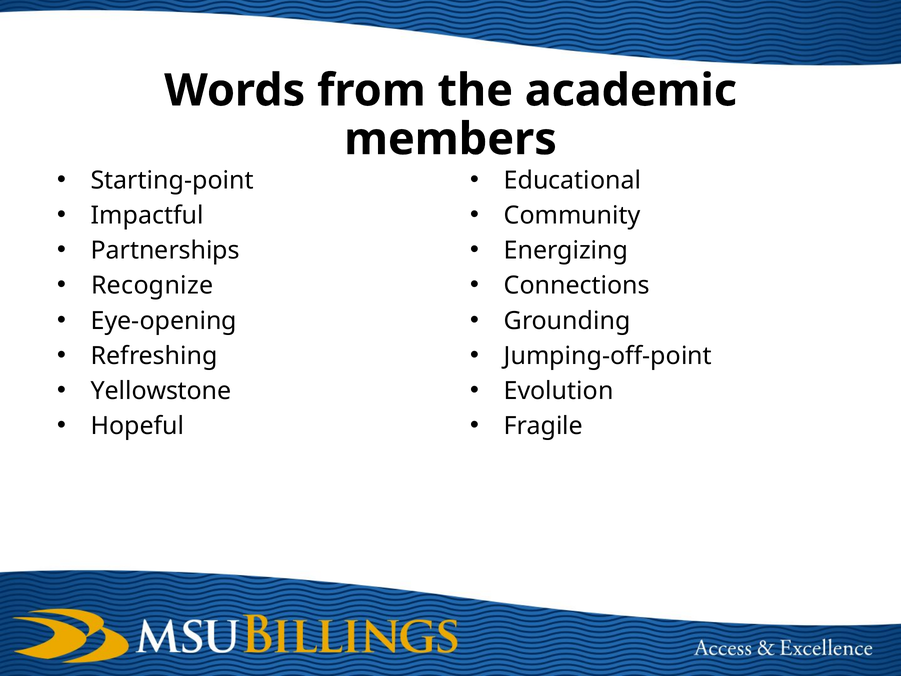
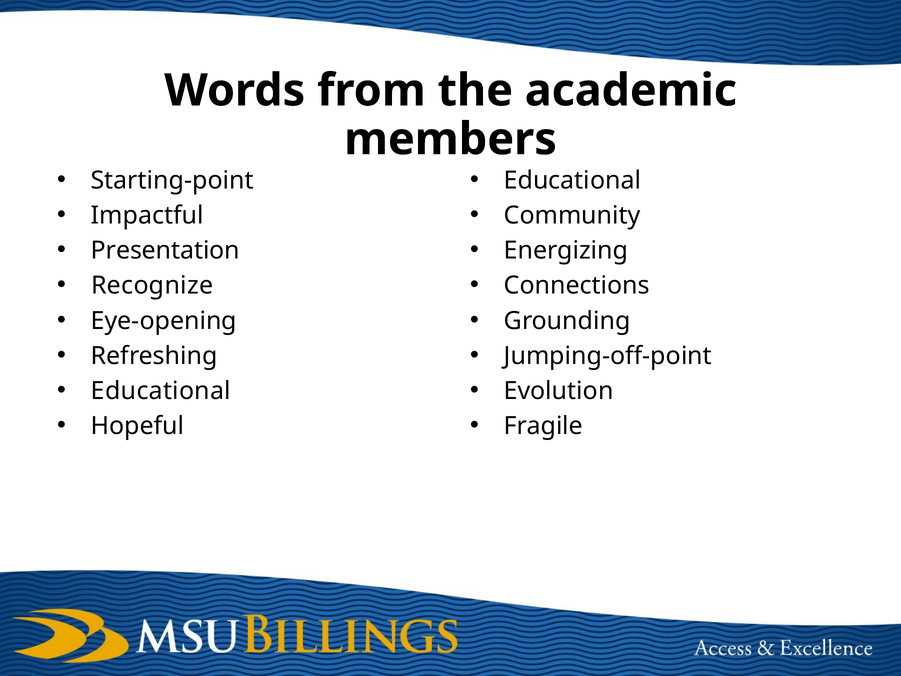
Partnerships: Partnerships -> Presentation
Yellowstone at (161, 391): Yellowstone -> Educational
